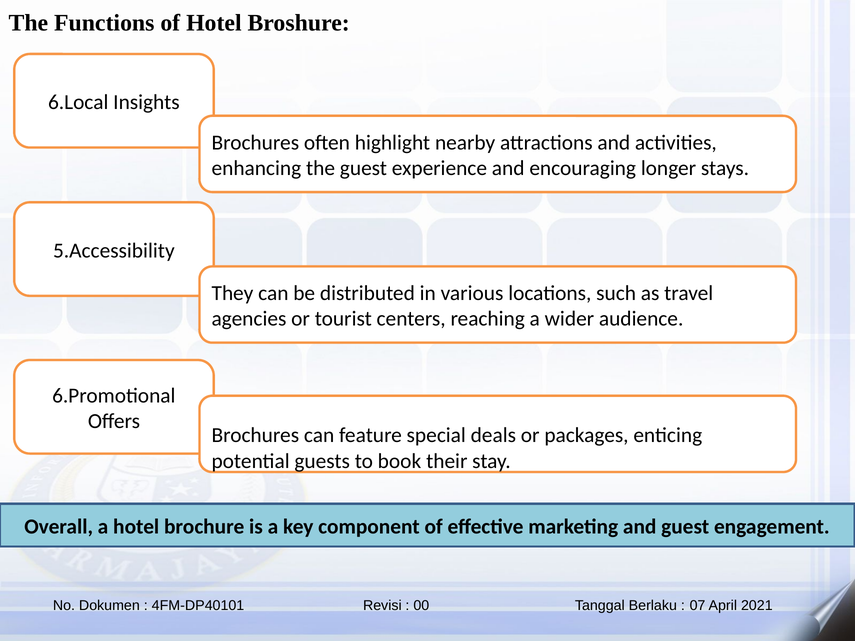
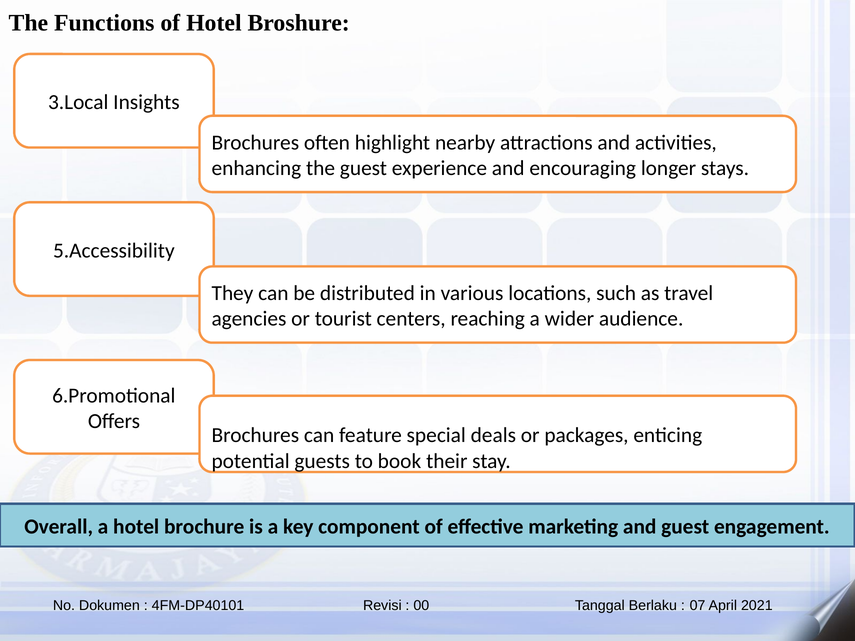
6.Local: 6.Local -> 3.Local
